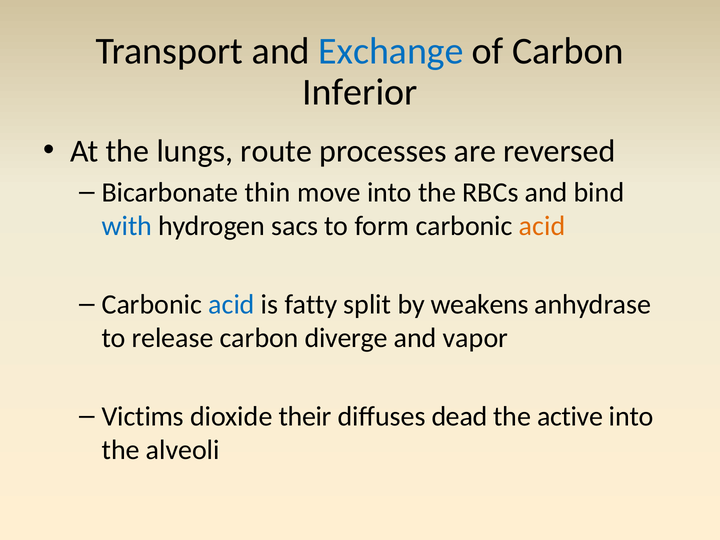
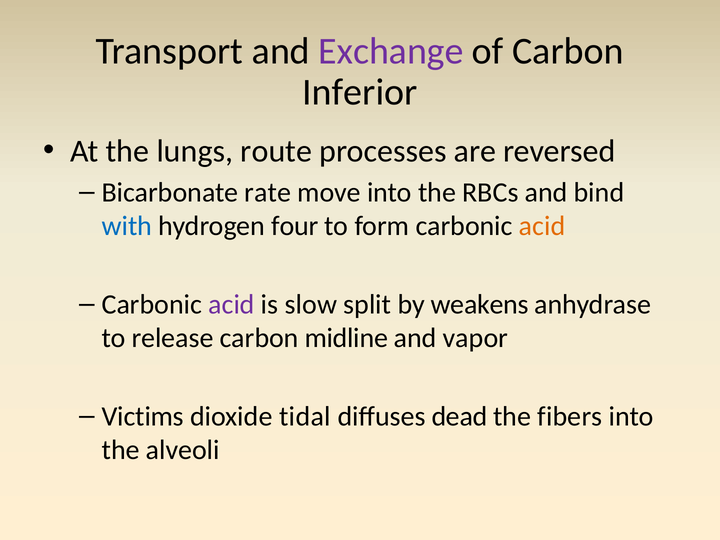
Exchange colour: blue -> purple
thin: thin -> rate
sacs: sacs -> four
acid at (231, 304) colour: blue -> purple
fatty: fatty -> slow
diverge: diverge -> midline
their: their -> tidal
active: active -> fibers
